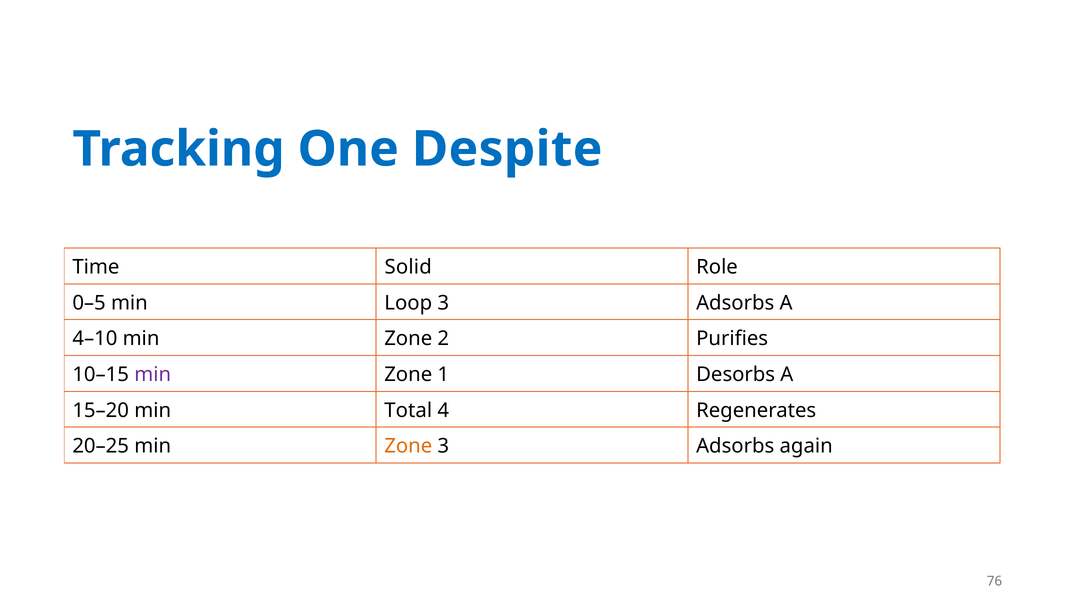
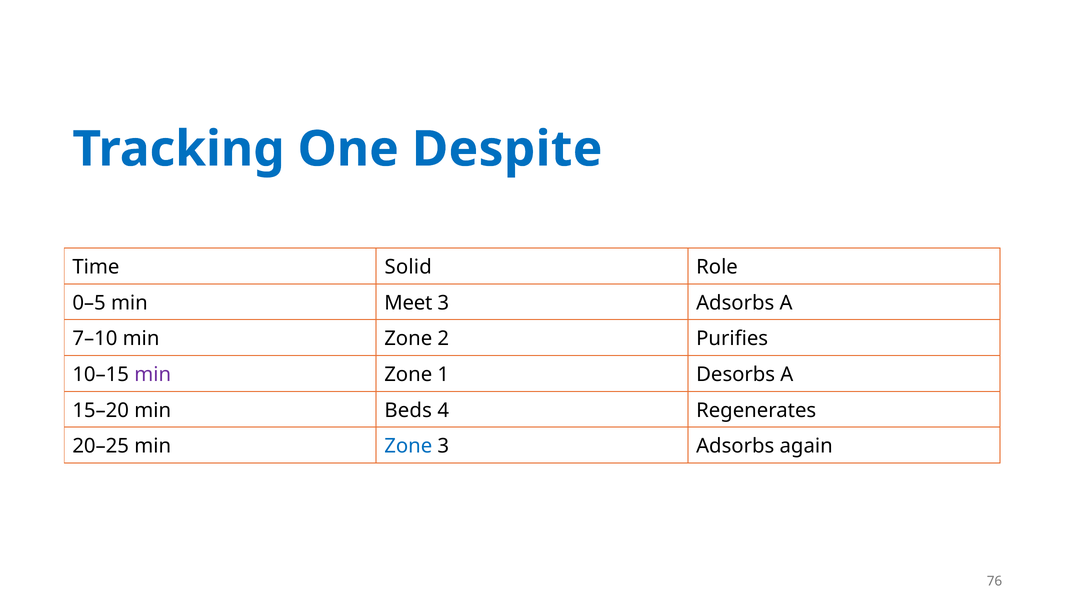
Loop: Loop -> Meet
4–10: 4–10 -> 7–10
Total: Total -> Beds
Zone at (408, 446) colour: orange -> blue
